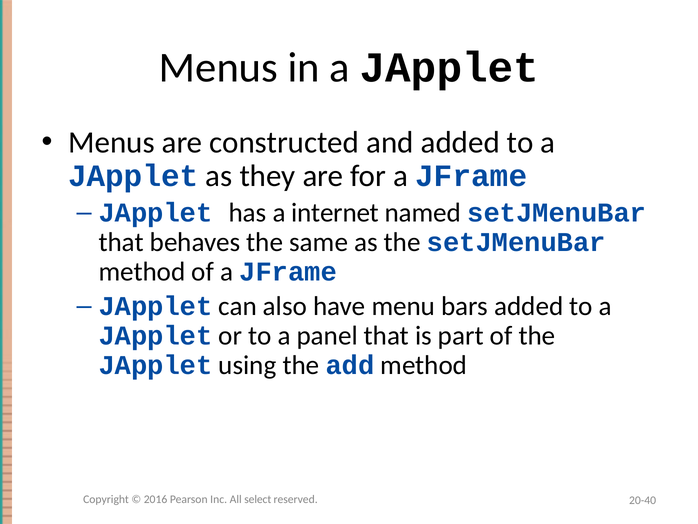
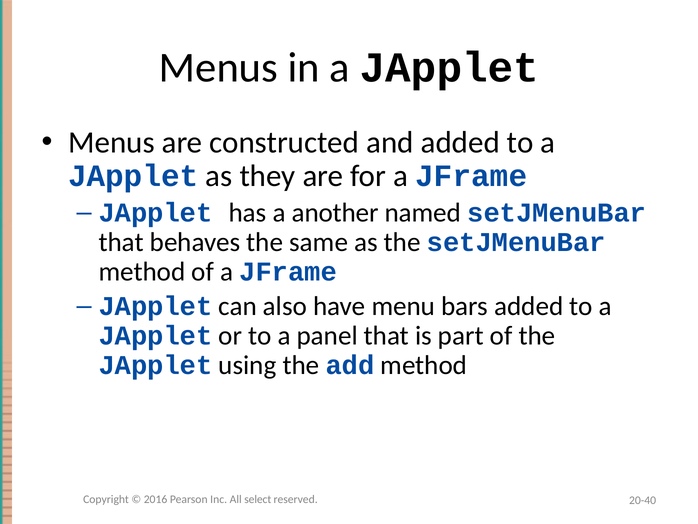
internet: internet -> another
